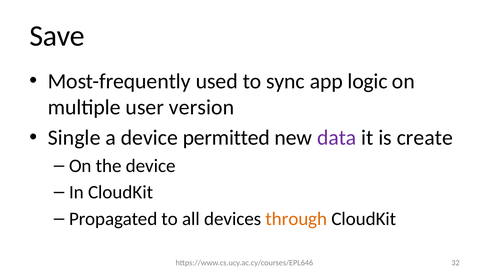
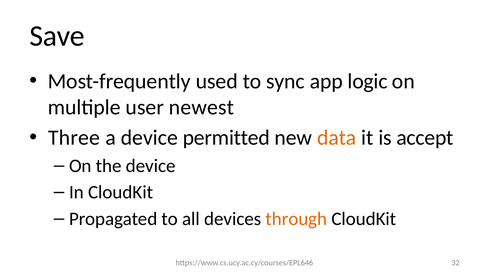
version: version -> newest
Single: Single -> Three
data colour: purple -> orange
create: create -> accept
